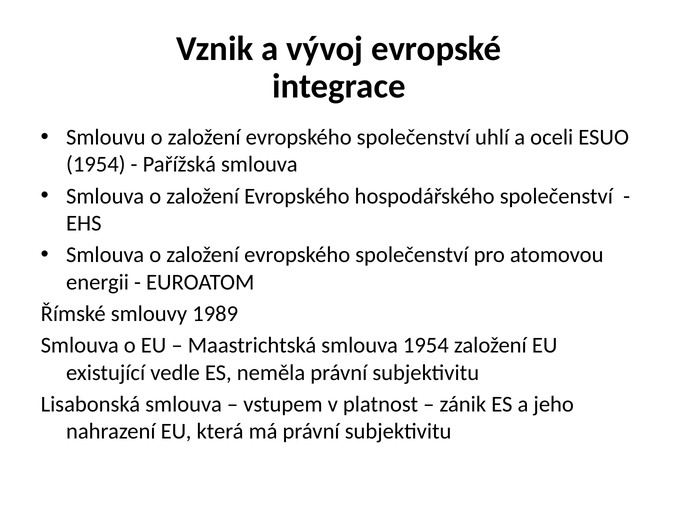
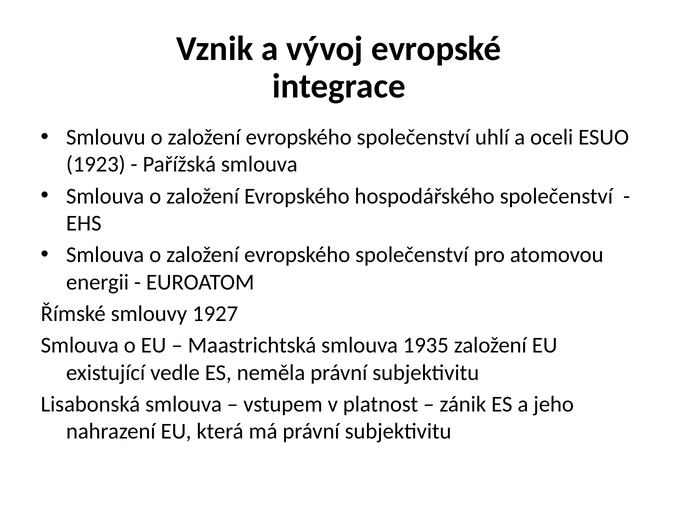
1954 at (96, 164): 1954 -> 1923
1989: 1989 -> 1927
smlouva 1954: 1954 -> 1935
